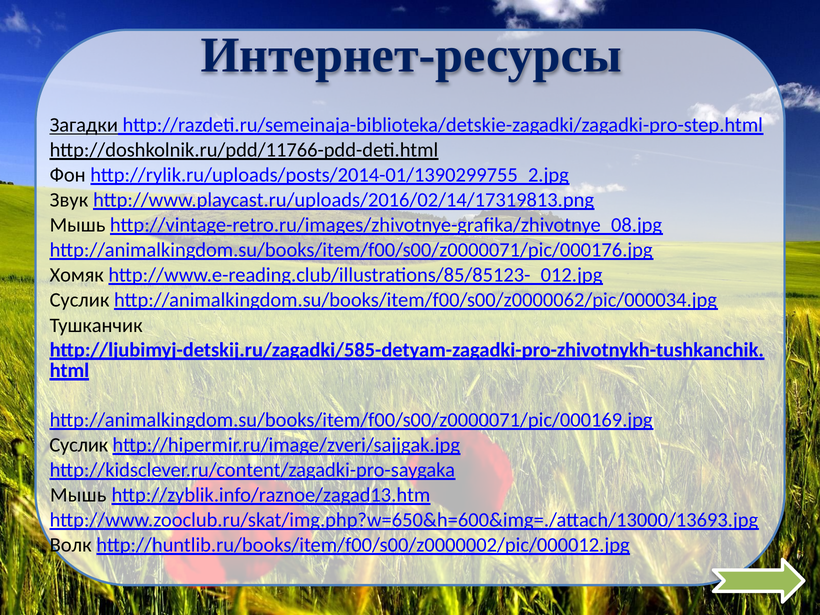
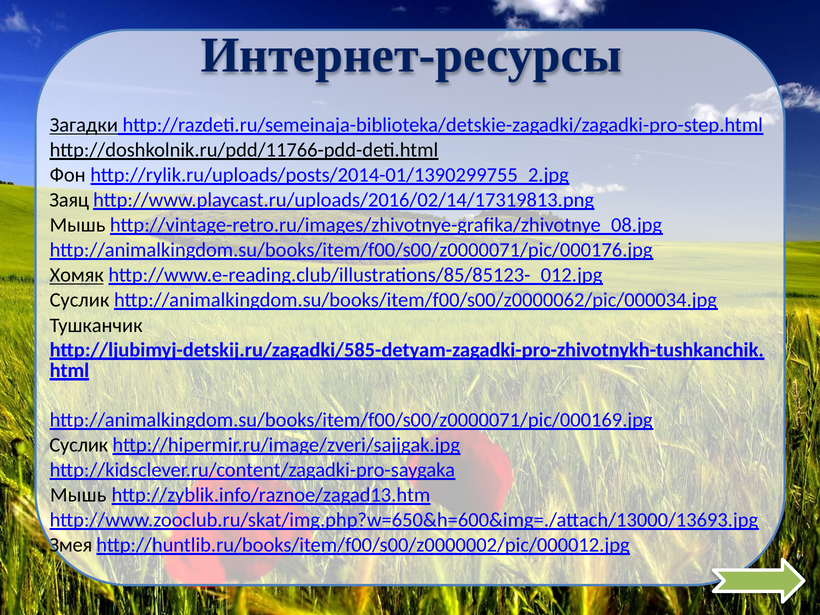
Звук: Звук -> Заяц
Хомяк underline: none -> present
Волк: Волк -> Змея
